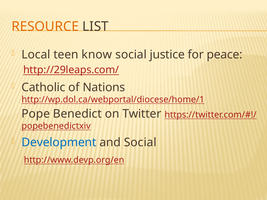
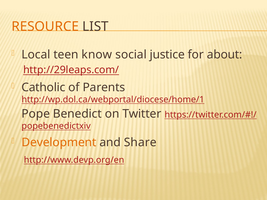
peace: peace -> about
Nations: Nations -> Parents
Development colour: blue -> orange
and Social: Social -> Share
